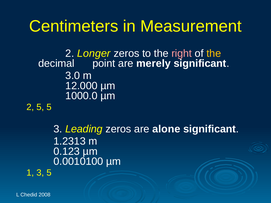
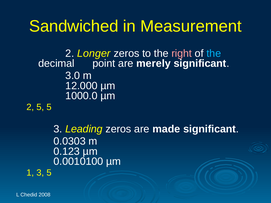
Centimeters: Centimeters -> Sandwiched
the at (214, 53) colour: yellow -> light blue
alone: alone -> made
1.2313: 1.2313 -> 0.0303
